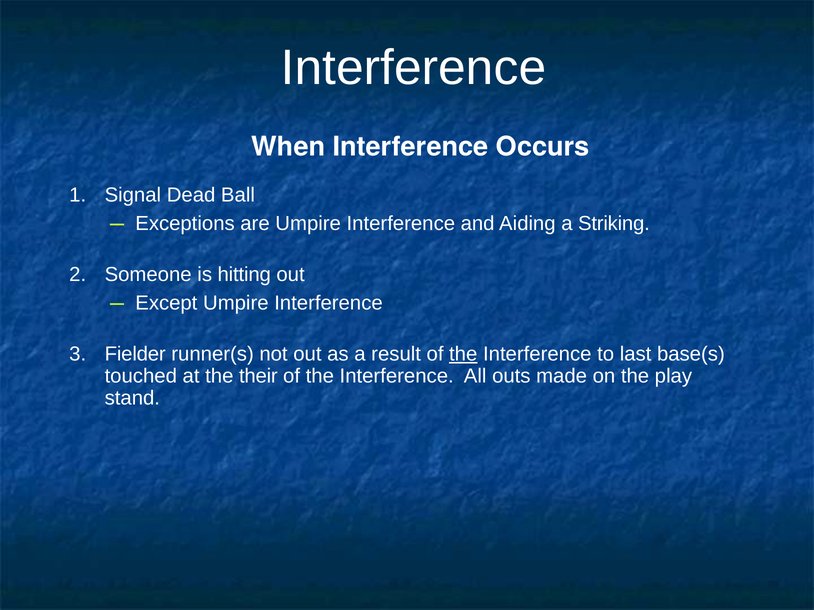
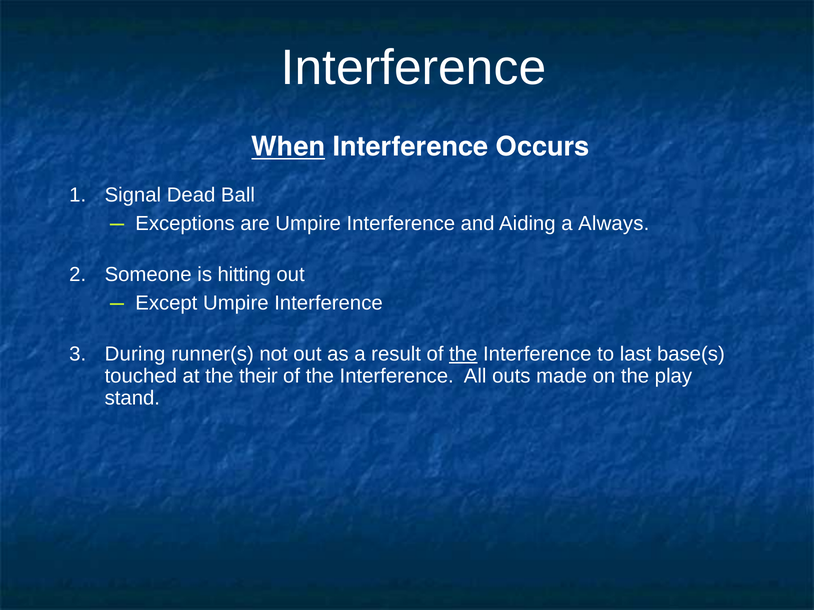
When underline: none -> present
Striking: Striking -> Always
Fielder: Fielder -> During
